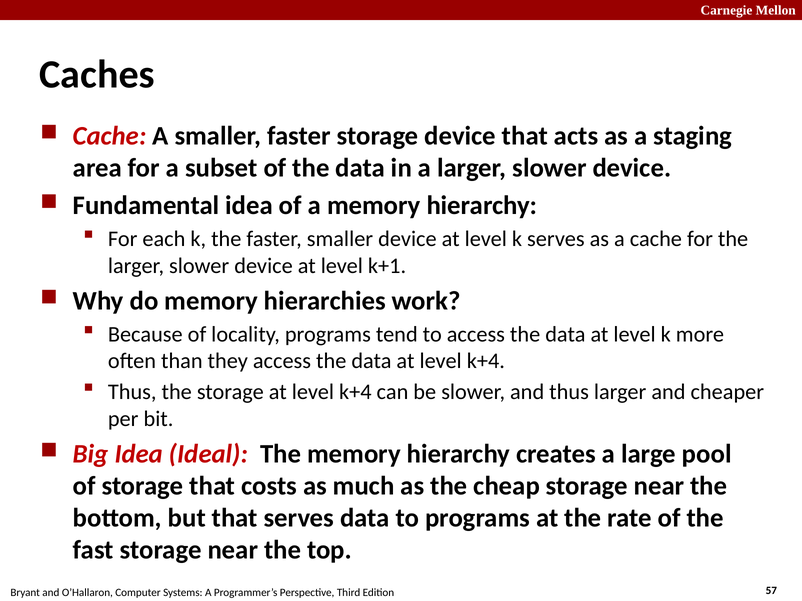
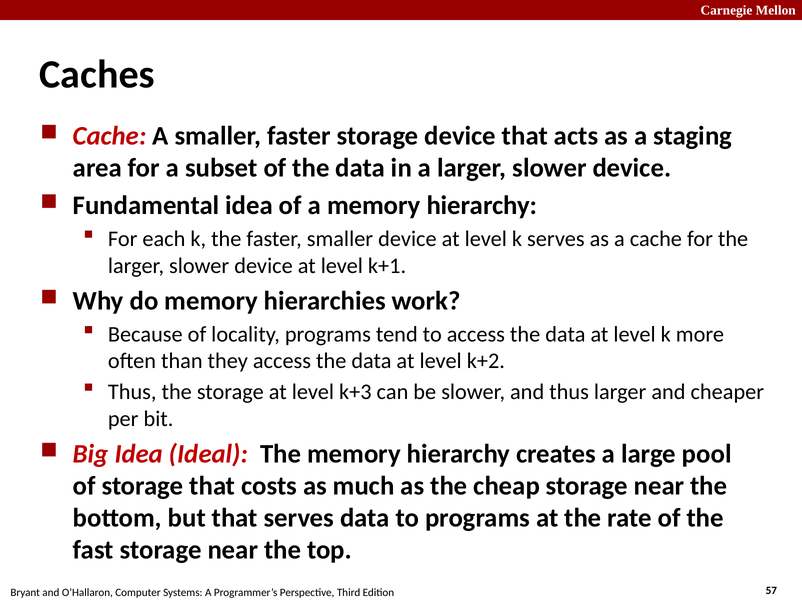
data at level k+4: k+4 -> k+2
storage at level k+4: k+4 -> k+3
